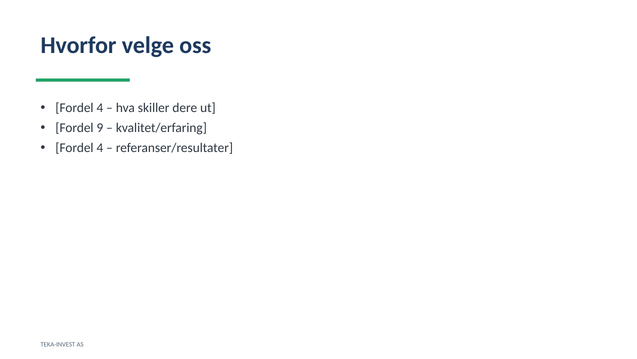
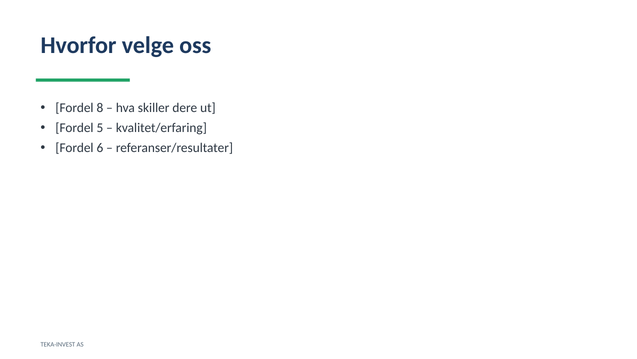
4 at (100, 108): 4 -> 8
9: 9 -> 5
4 at (100, 148): 4 -> 6
